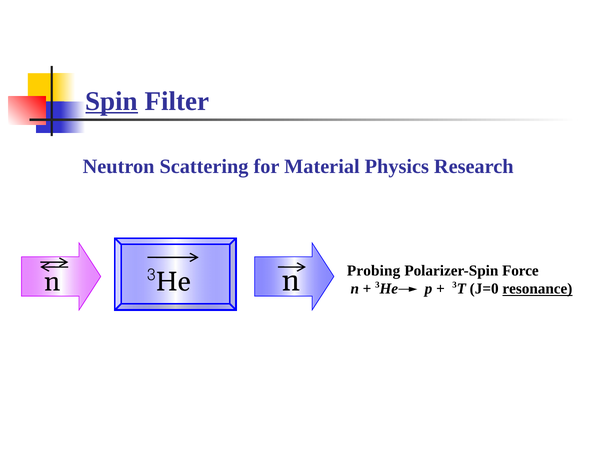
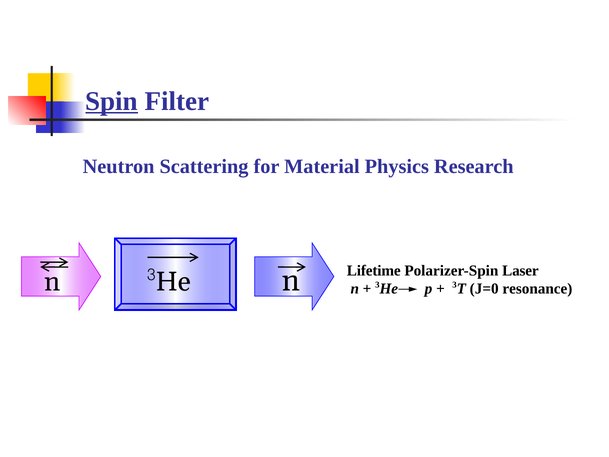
Probing: Probing -> Lifetime
Force: Force -> Laser
resonance underline: present -> none
